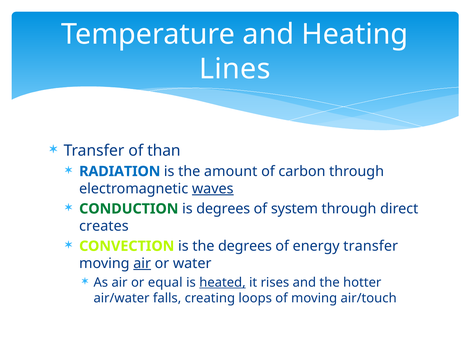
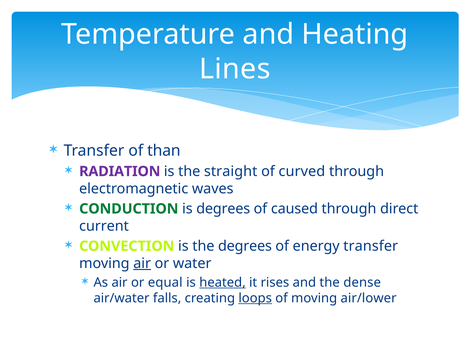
RADIATION colour: blue -> purple
amount: amount -> straight
carbon: carbon -> curved
waves underline: present -> none
system: system -> caused
creates: creates -> current
hotter: hotter -> dense
loops underline: none -> present
air/touch: air/touch -> air/lower
